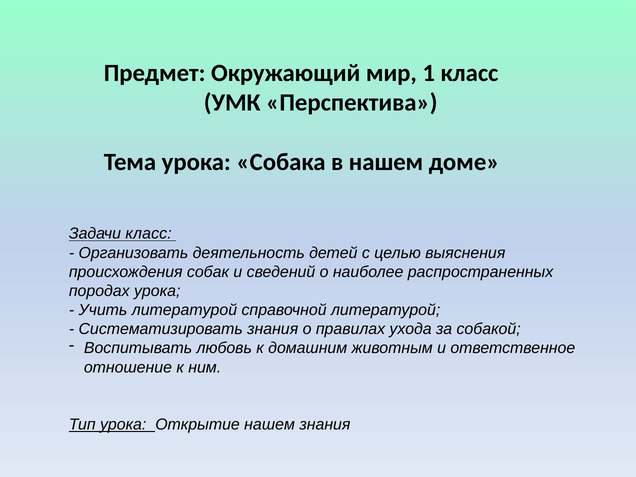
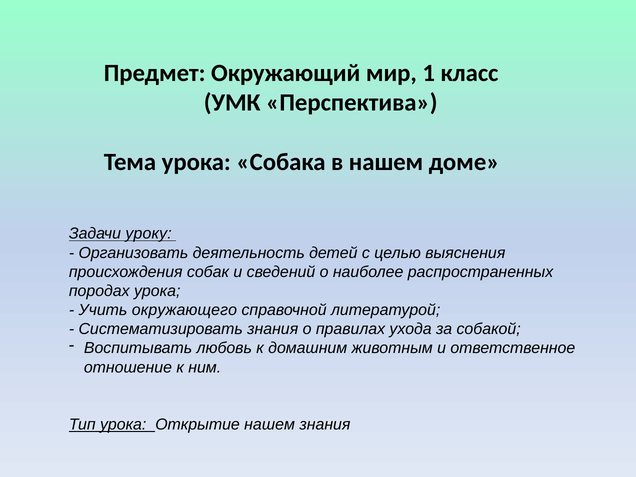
Задачи класс: класс -> уроку
Учить литературой: литературой -> окружающего
